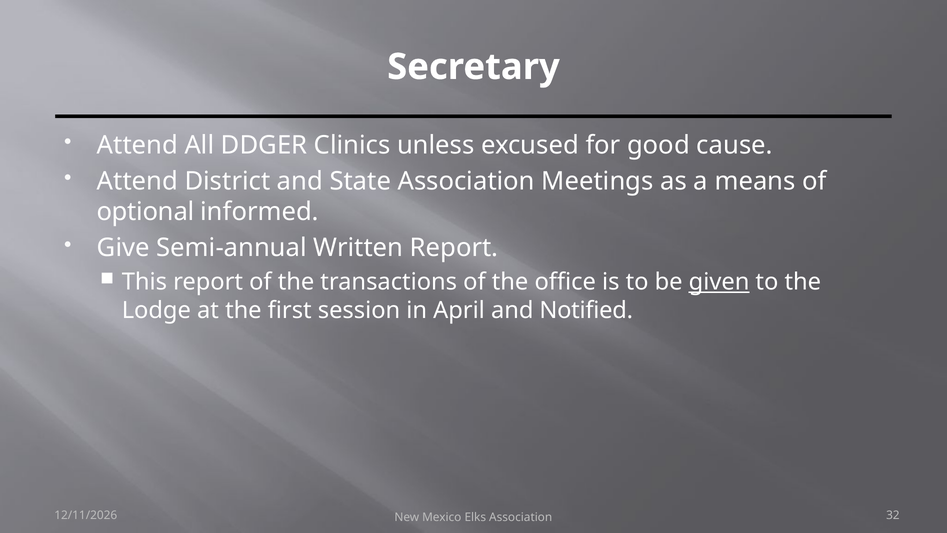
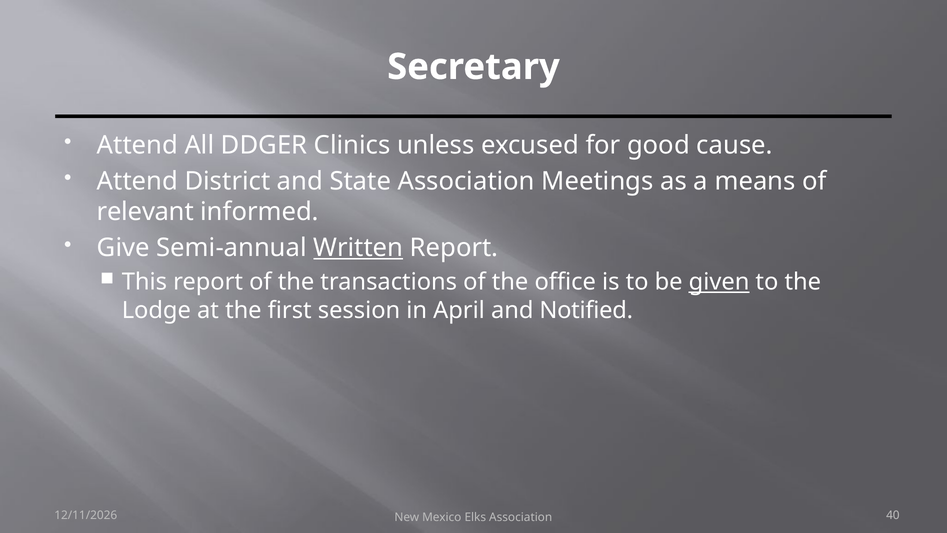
optional: optional -> relevant
Written underline: none -> present
32: 32 -> 40
